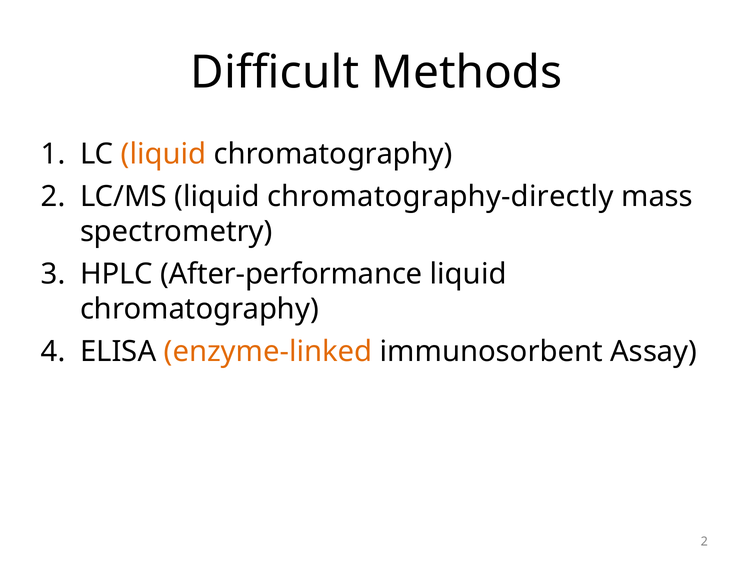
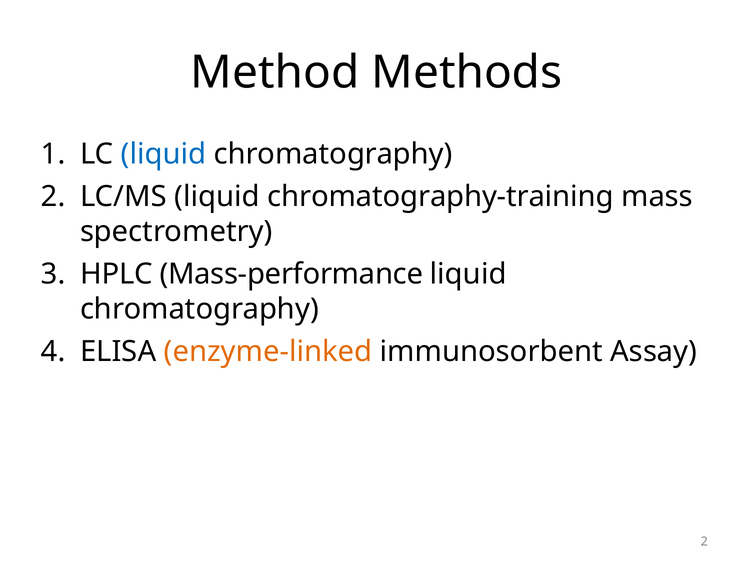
Difficult: Difficult -> Method
liquid at (164, 154) colour: orange -> blue
chromatography-directly: chromatography-directly -> chromatography-training
After-performance: After-performance -> Mass-performance
